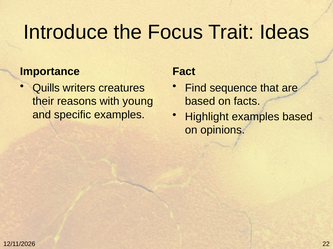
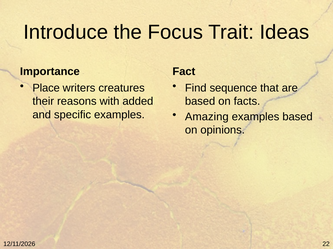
Quills: Quills -> Place
young: young -> added
Highlight: Highlight -> Amazing
